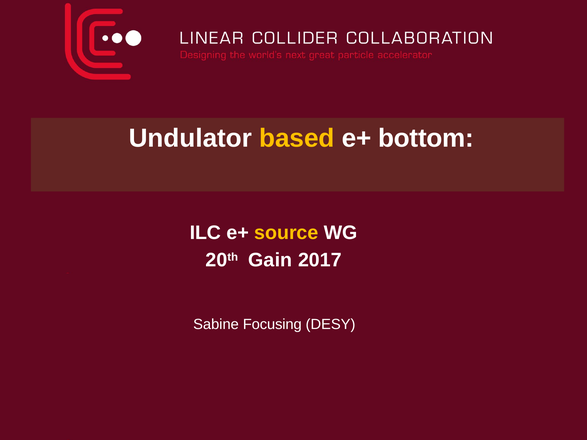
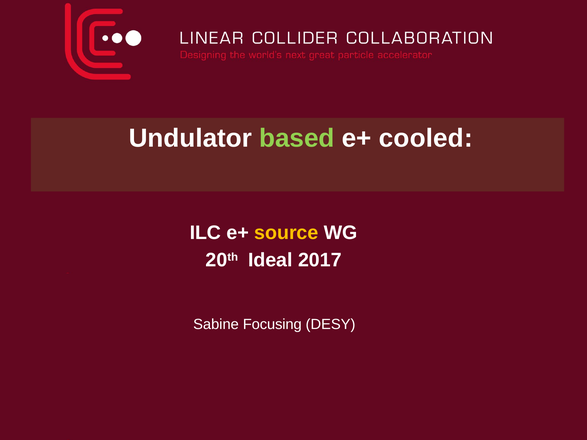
based colour: yellow -> light green
bottom: bottom -> cooled
Gain: Gain -> Ideal
